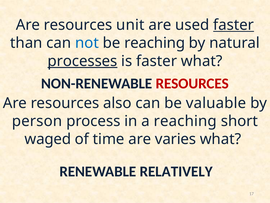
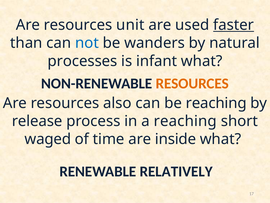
be reaching: reaching -> wanders
processes underline: present -> none
is faster: faster -> infant
RESOURCES at (192, 83) colour: red -> orange
be valuable: valuable -> reaching
person: person -> release
varies: varies -> inside
